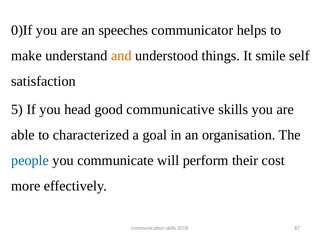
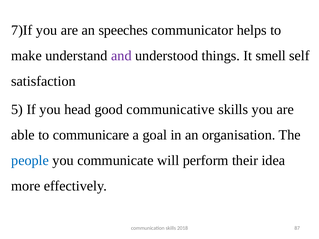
0)If: 0)If -> 7)If
and colour: orange -> purple
smile: smile -> smell
characterized: characterized -> communicare
cost: cost -> idea
